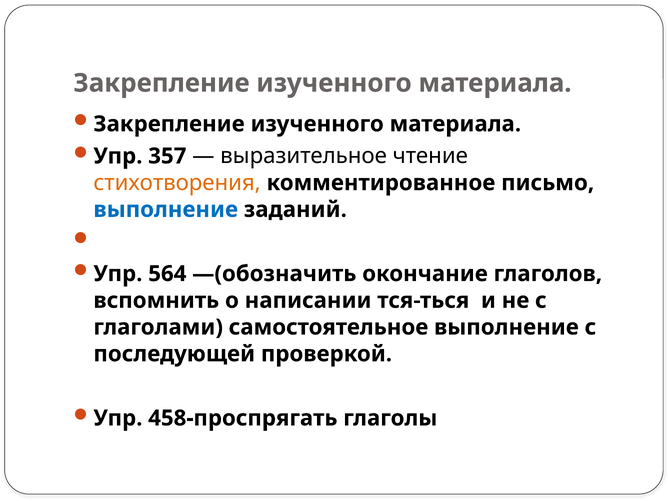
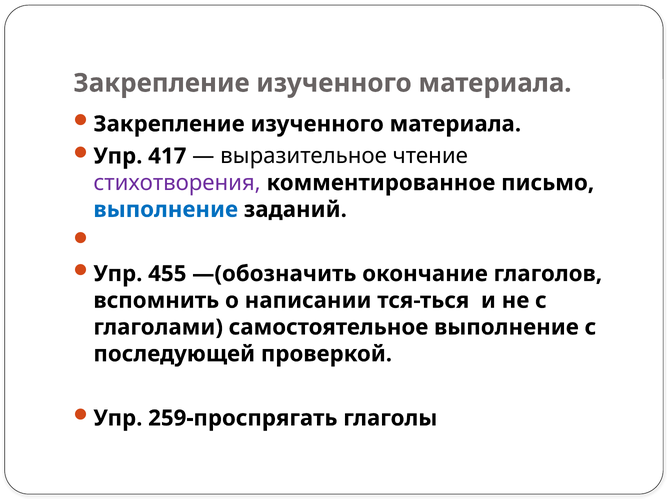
357: 357 -> 417
стихотворения colour: orange -> purple
564: 564 -> 455
458-проспрягать: 458-проспрягать -> 259-проспрягать
